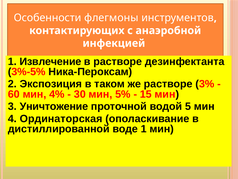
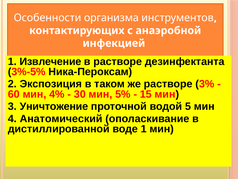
флегмоны: флегмоны -> организма
Ординаторская: Ординаторская -> Анатомический
